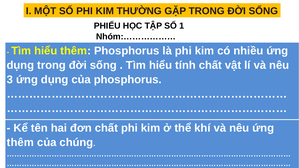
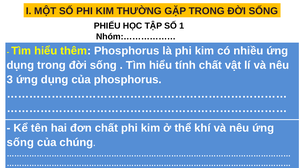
thêm at (20, 143): thêm -> sống
